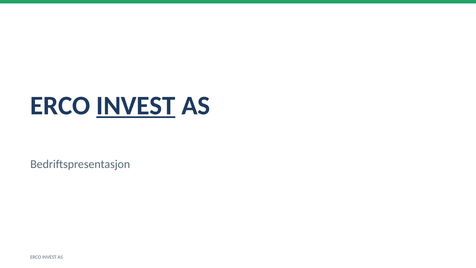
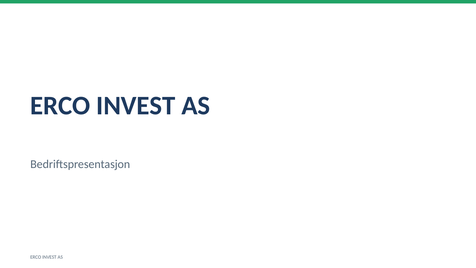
INVEST at (136, 106) underline: present -> none
